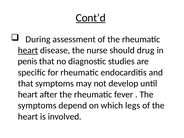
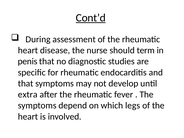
heart at (28, 50) underline: present -> none
drug: drug -> term
heart at (28, 94): heart -> extra
